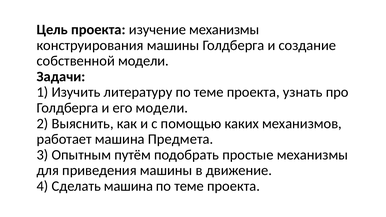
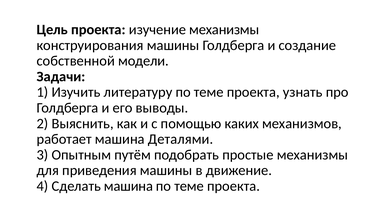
его модели: модели -> выводы
Предмета: Предмета -> Деталями
